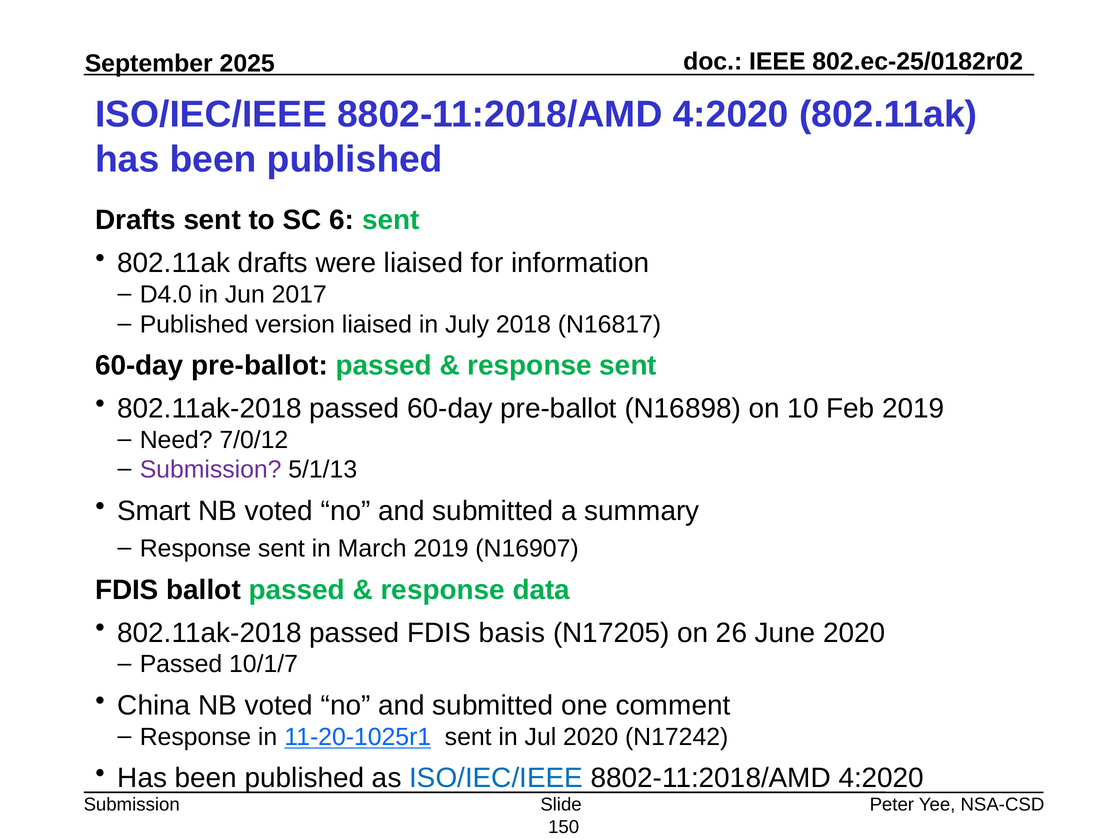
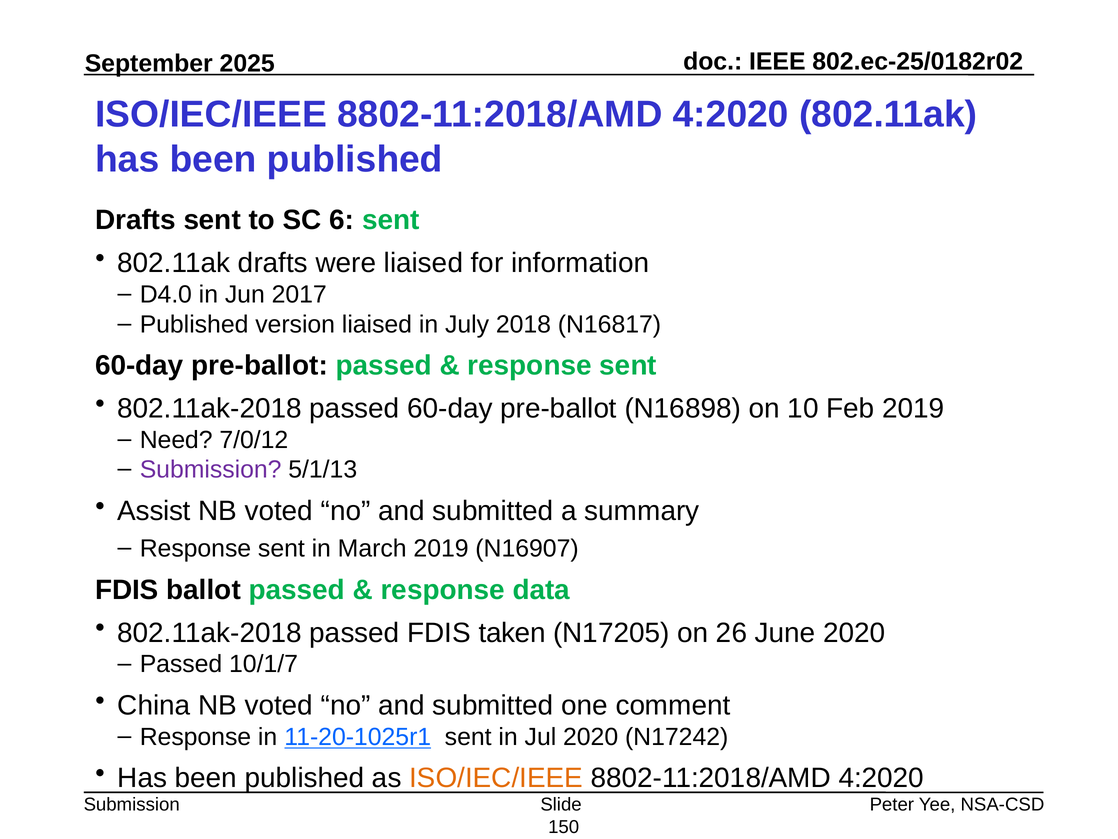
Smart: Smart -> Assist
basis: basis -> taken
ISO/IEC/IEEE at (496, 778) colour: blue -> orange
